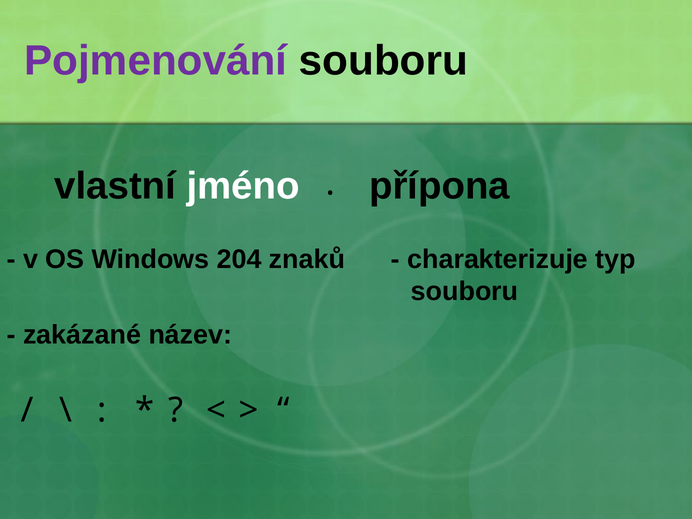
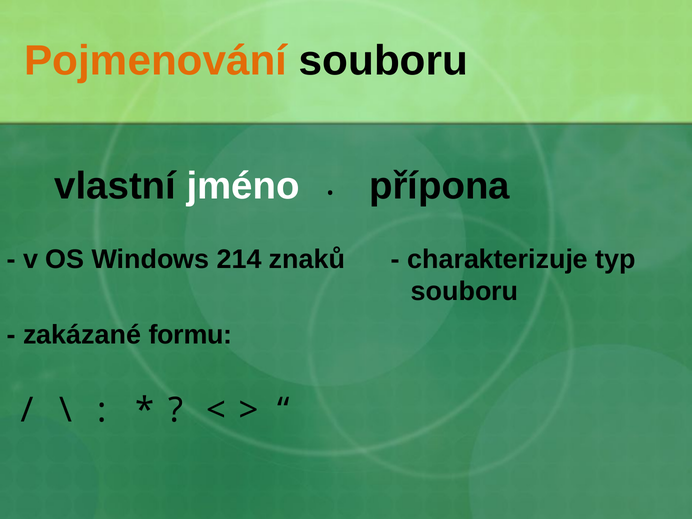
Pojmenování colour: purple -> orange
204: 204 -> 214
název: název -> formu
